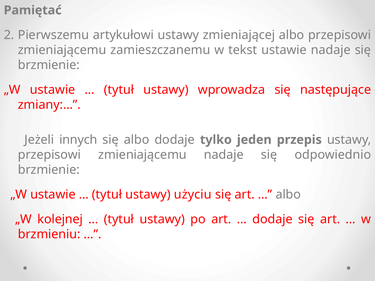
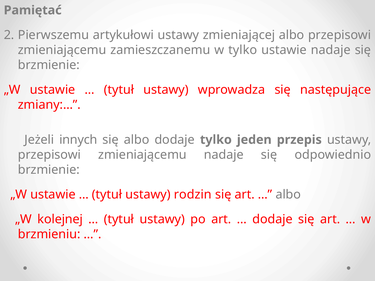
w tekst: tekst -> tylko
użyciu: użyciu -> rodzin
